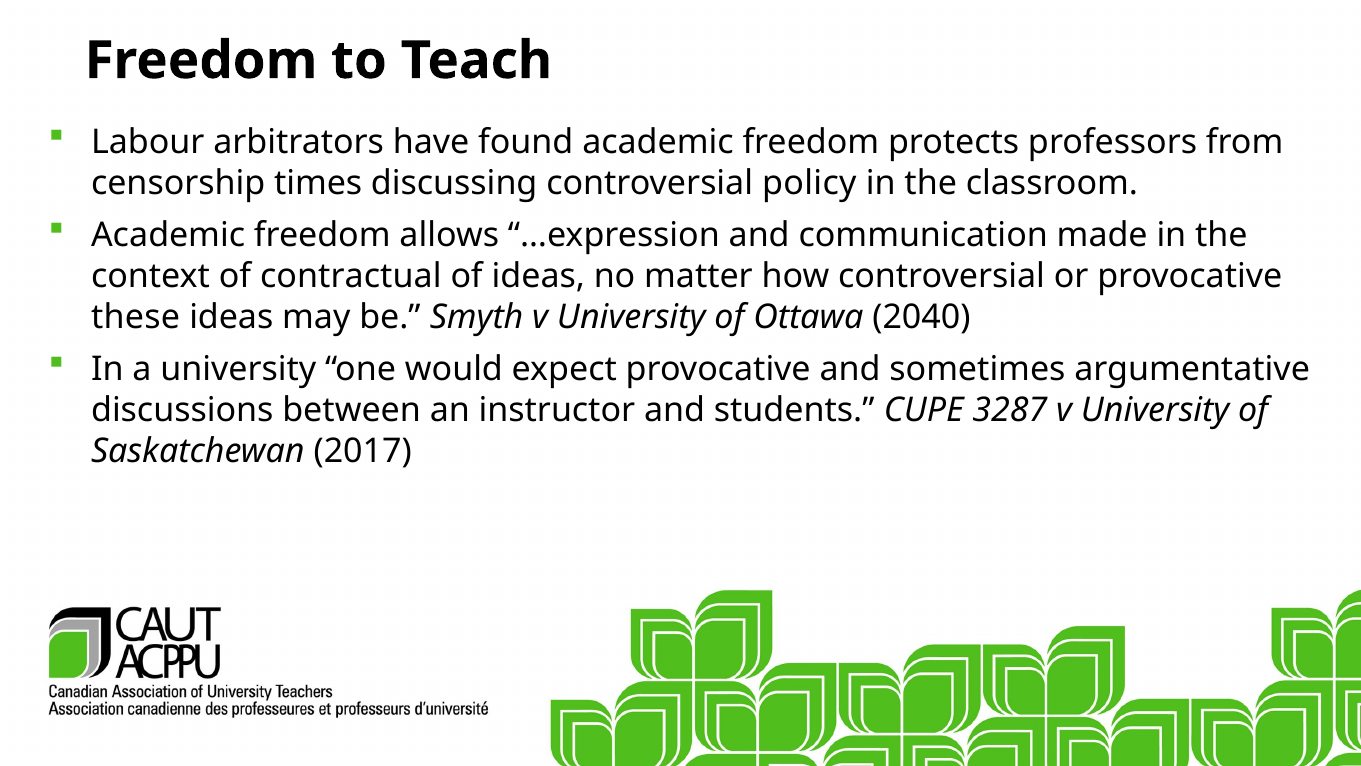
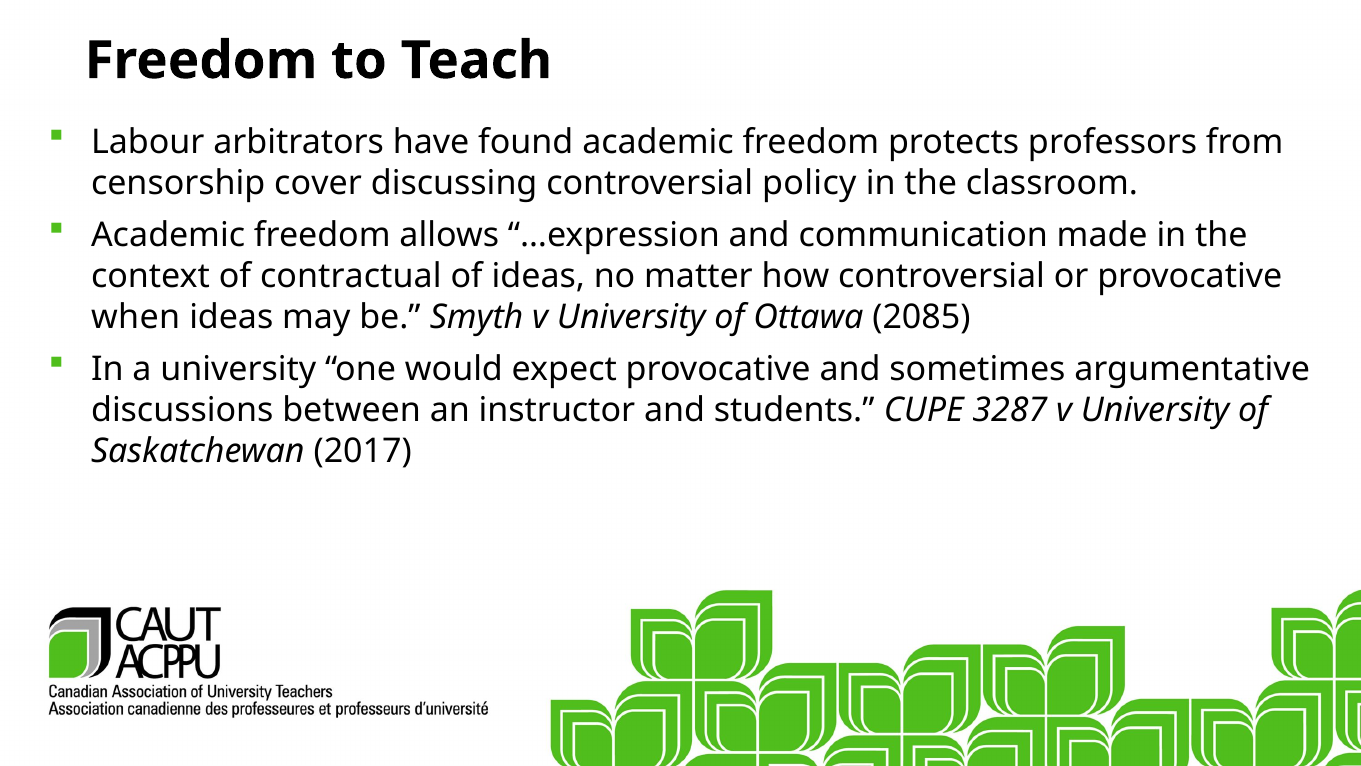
times: times -> cover
these: these -> when
2040: 2040 -> 2085
